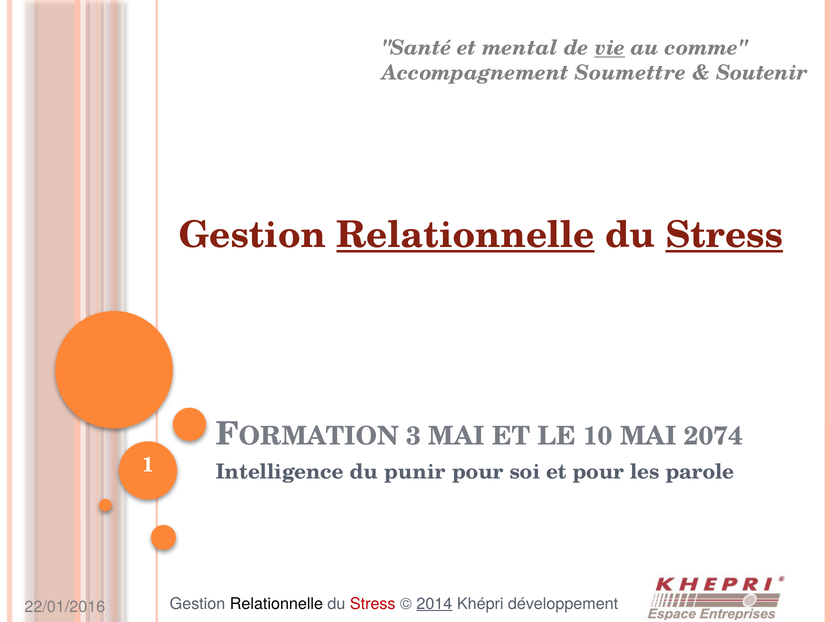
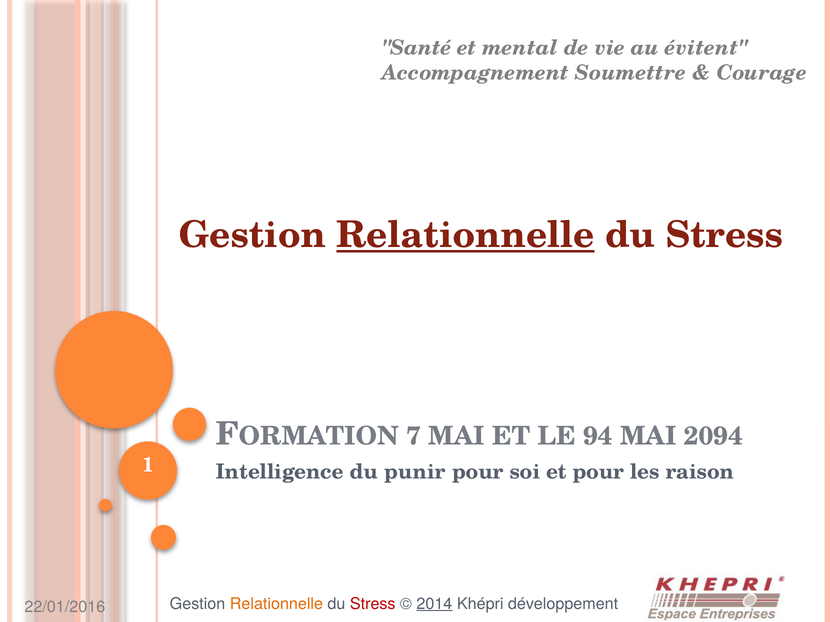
vie underline: present -> none
comme: comme -> évitent
Soutenir: Soutenir -> Courage
Stress at (724, 235) underline: present -> none
3: 3 -> 7
10: 10 -> 94
2074: 2074 -> 2094
parole: parole -> raison
Relationnelle at (276, 604) colour: black -> orange
